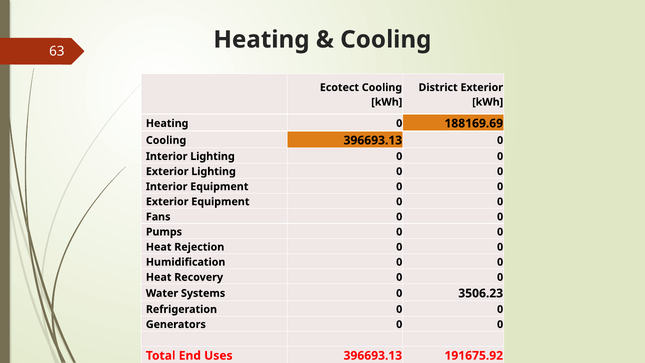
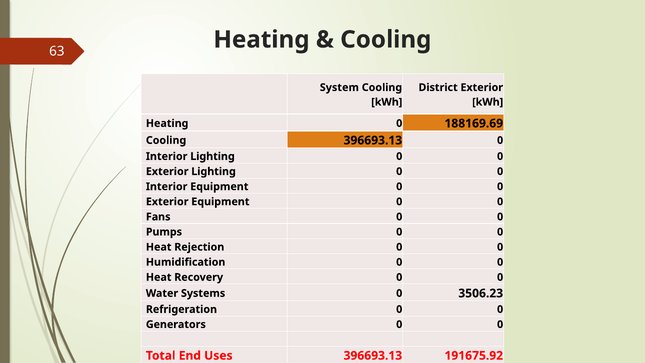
Ecotect: Ecotect -> System
